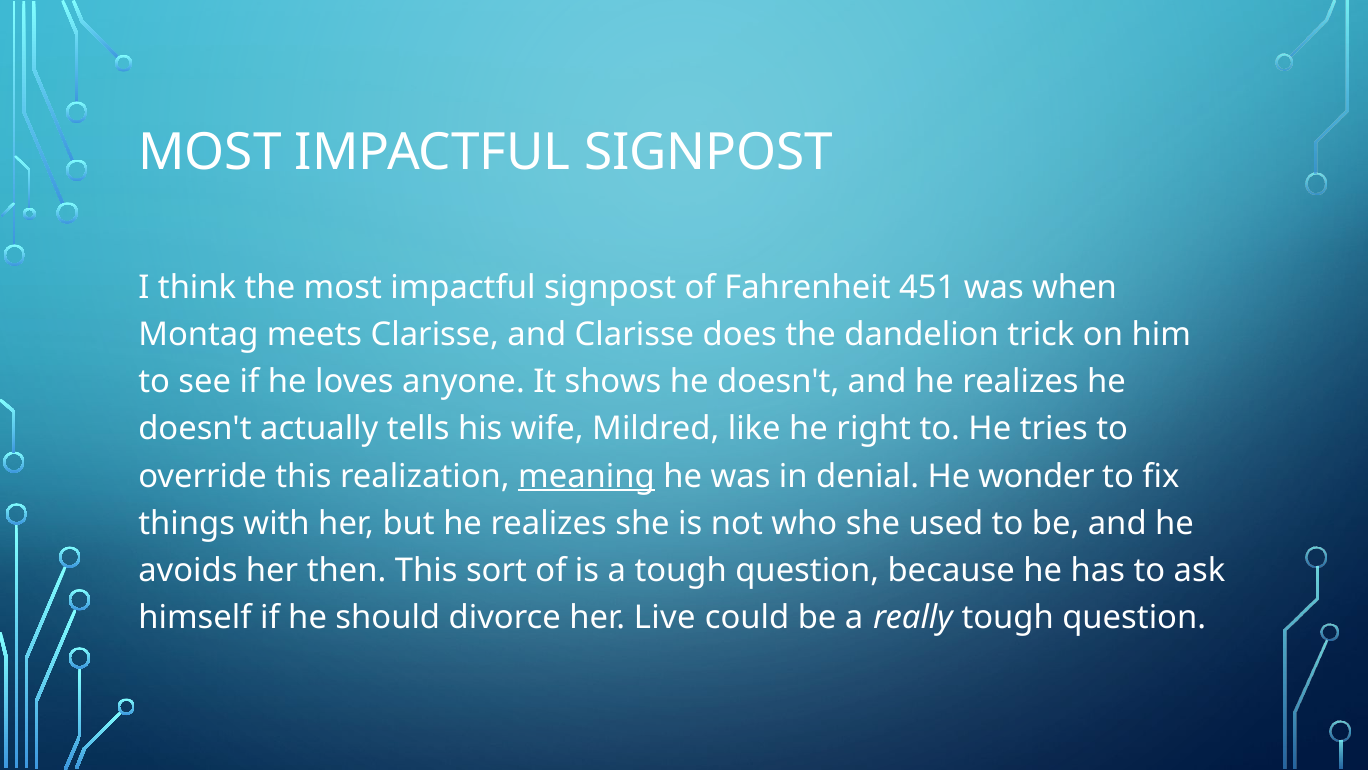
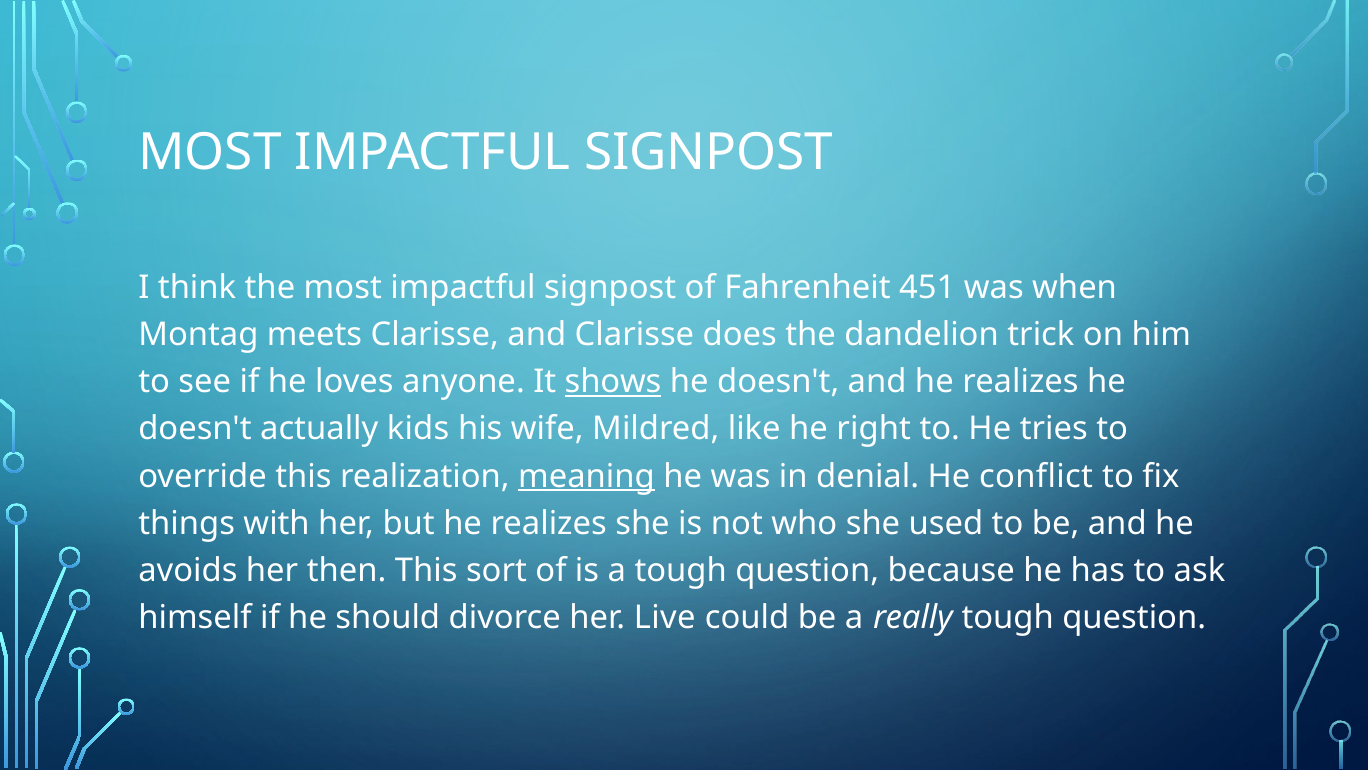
shows underline: none -> present
tells: tells -> kids
wonder: wonder -> conflict
